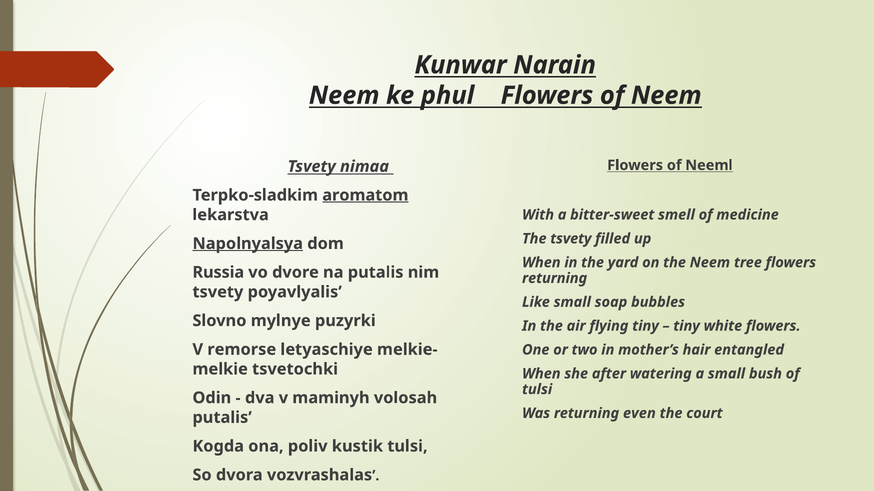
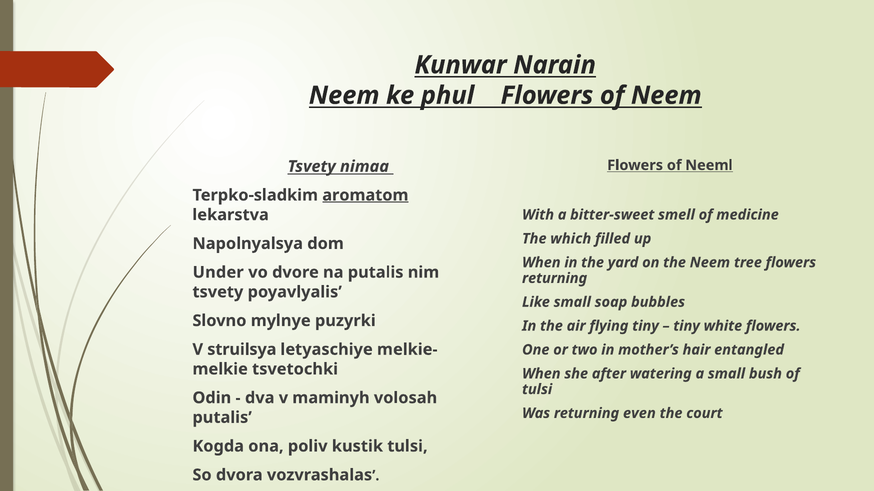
The tsvety: tsvety -> which
Napolnyalsya underline: present -> none
Russia: Russia -> Under
remorse: remorse -> struilsya
